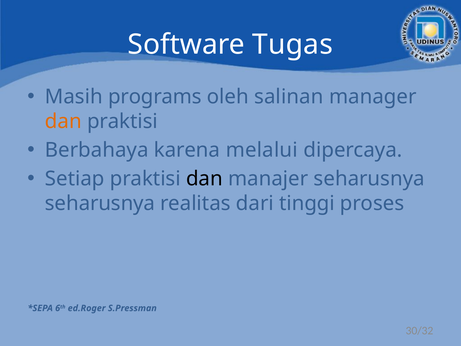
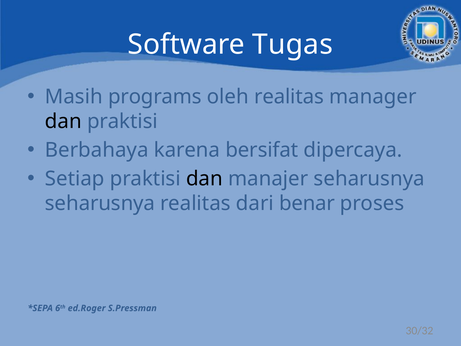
oleh salinan: salinan -> realitas
dan at (63, 121) colour: orange -> black
melalui: melalui -> bersifat
tinggi: tinggi -> benar
